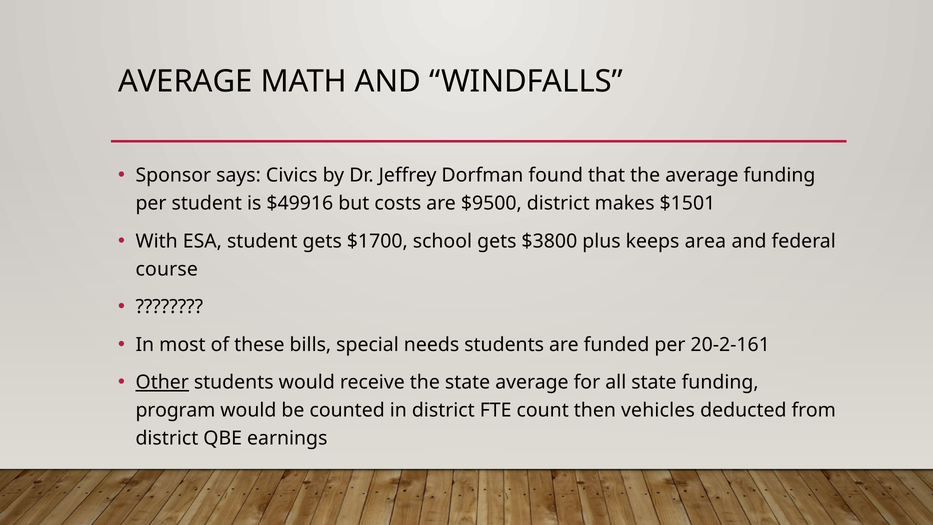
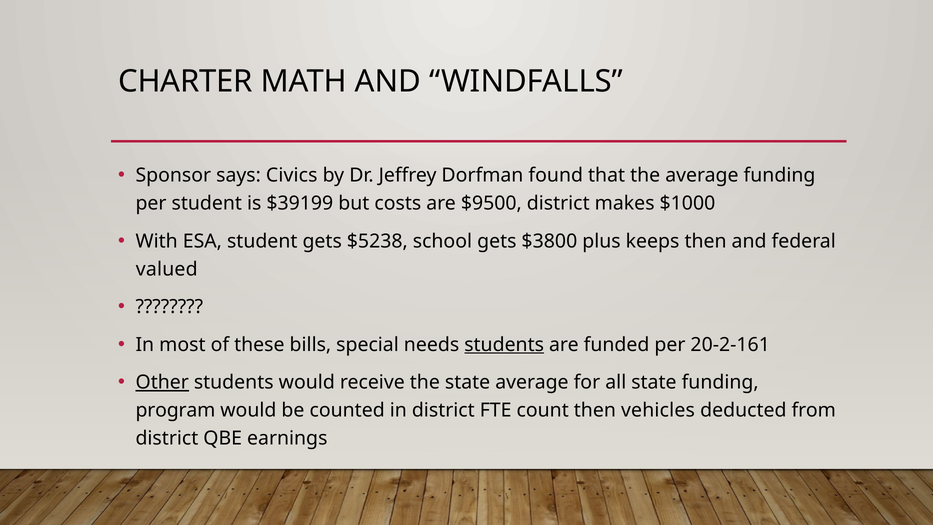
AVERAGE at (185, 82): AVERAGE -> CHARTER
$49916: $49916 -> $39199
$1501: $1501 -> $1000
$1700: $1700 -> $5238
keeps area: area -> then
course: course -> valued
students at (504, 345) underline: none -> present
